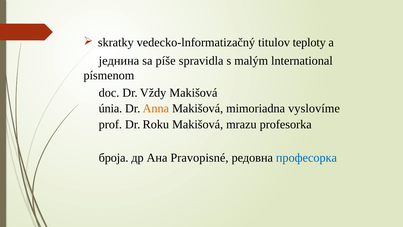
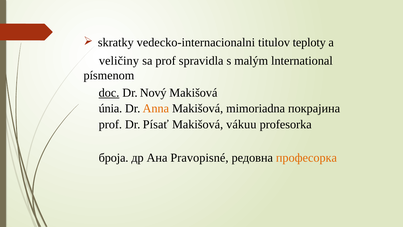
vedecko-lnformatizačný: vedecko-lnformatizačný -> vedecko-internacionalni
једнина: једнина -> veličiny
sa píše: píše -> prof
doc underline: none -> present
Vždy: Vždy -> Nový
vyslovíme: vyslovíme -> покрајина
Roku: Roku -> Písať
mrazu: mrazu -> vákuu
професорка colour: blue -> orange
